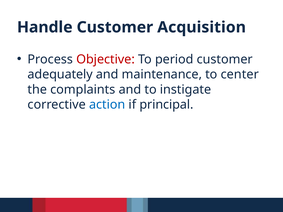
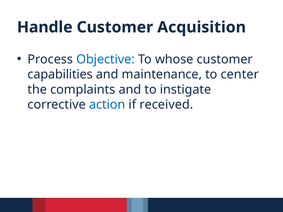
Objective colour: red -> blue
period: period -> whose
adequately: adequately -> capabilities
principal: principal -> received
